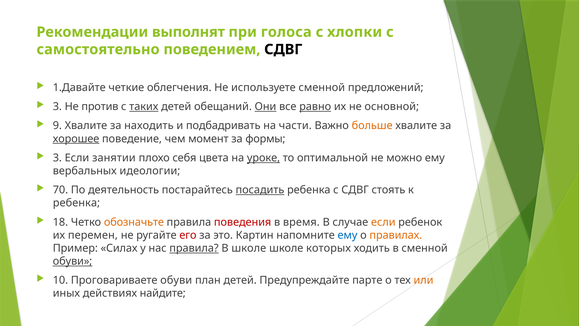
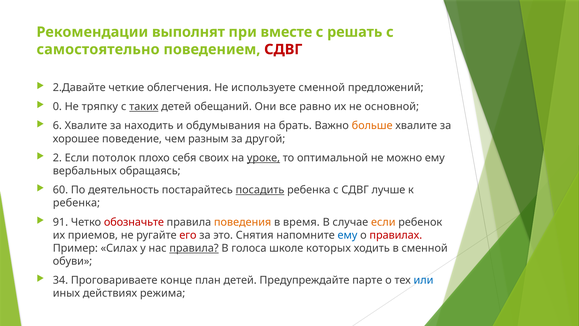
голоса: голоса -> вместе
хлопки: хлопки -> решать
СДВГ at (283, 49) colour: black -> red
1.Давайте: 1.Давайте -> 2.Давайте
3 at (57, 107): 3 -> 0
против: против -> тряпку
Они underline: present -> none
равно underline: present -> none
9: 9 -> 6
подбадривать: подбадривать -> обдумывания
части: части -> брать
хорошее underline: present -> none
момент: момент -> разным
формы: формы -> другой
3 at (57, 158): 3 -> 2
занятии: занятии -> потолок
цвета: цвета -> своих
идеологии: идеологии -> обращаясь
70: 70 -> 60
стоять: стоять -> лучше
18: 18 -> 91
обозначьте colour: orange -> red
поведения colour: red -> orange
перемен: перемен -> приемов
Картин: Картин -> Снятия
правилах colour: orange -> red
В школе: школе -> голоса
обуви at (73, 261) underline: present -> none
10: 10 -> 34
Проговариваете обуви: обуви -> конце
или colour: orange -> blue
найдите: найдите -> режима
